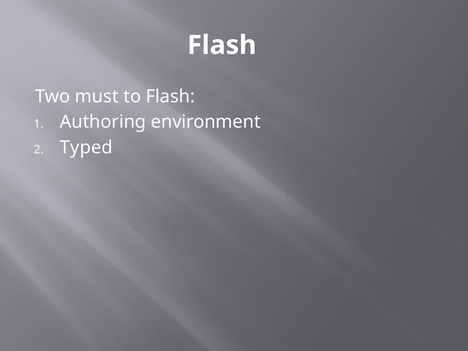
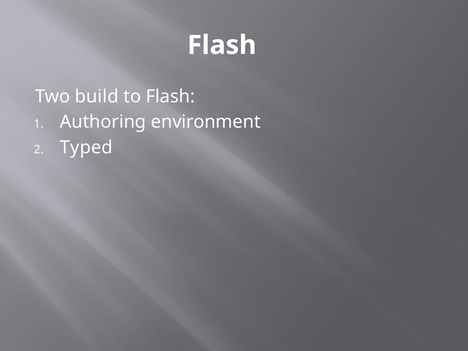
must: must -> build
